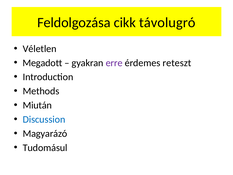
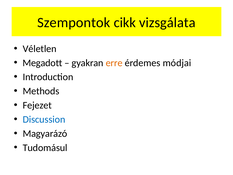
Feldolgozása: Feldolgozása -> Szempontok
távolugró: távolugró -> vizsgálata
erre colour: purple -> orange
reteszt: reteszt -> módjai
Miután: Miután -> Fejezet
